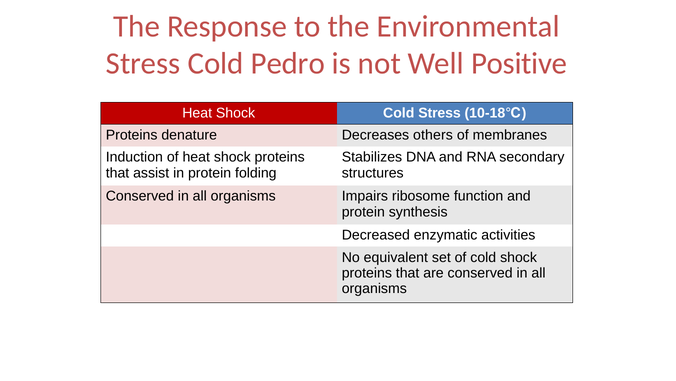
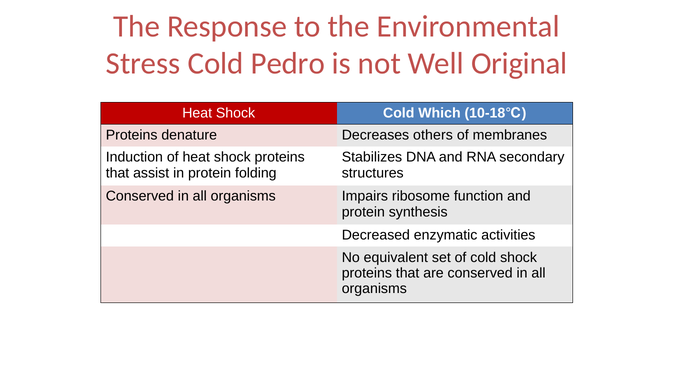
Positive: Positive -> Original
Cold Stress: Stress -> Which
